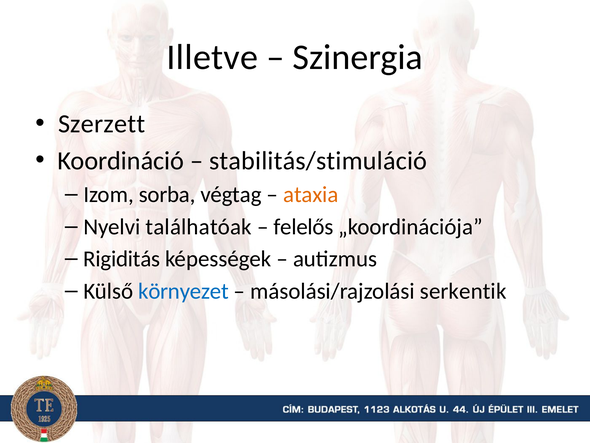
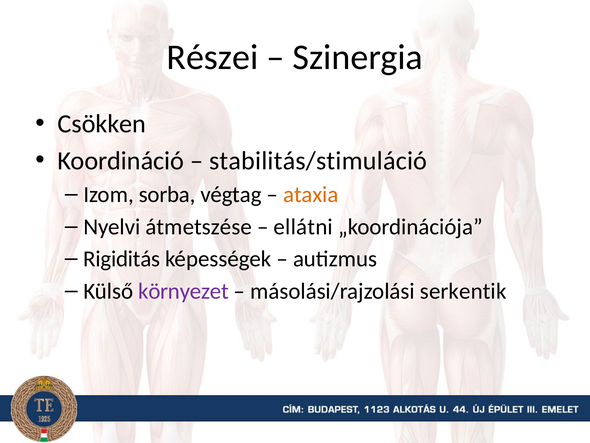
Illetve: Illetve -> Részei
Szerzett: Szerzett -> Csökken
találhatóak: találhatóak -> átmetszése
felelős: felelős -> ellátni
környezet colour: blue -> purple
